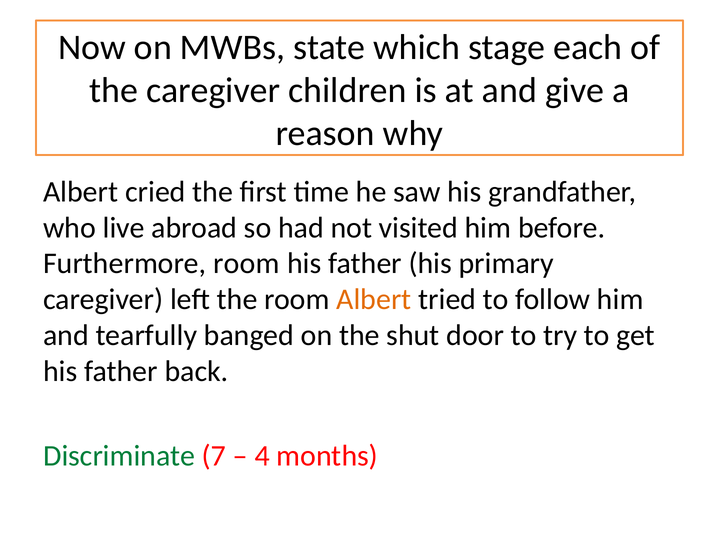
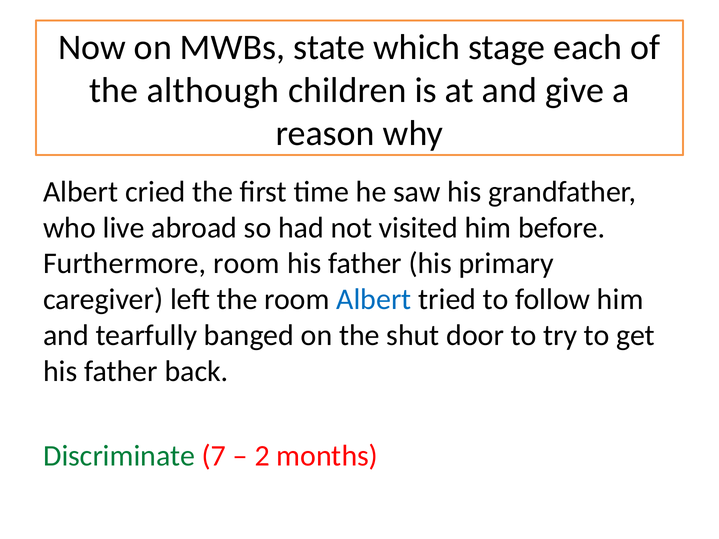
the caregiver: caregiver -> although
Albert at (374, 300) colour: orange -> blue
4: 4 -> 2
